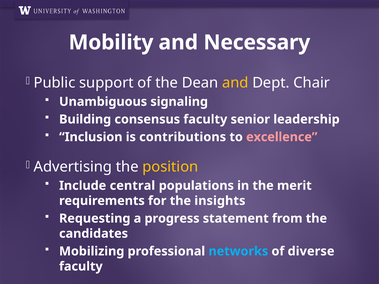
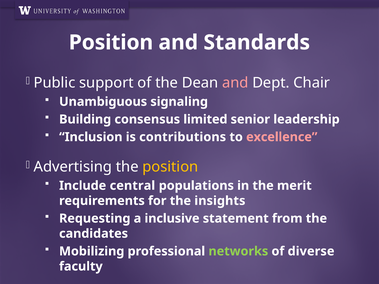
Mobility at (111, 43): Mobility -> Position
Necessary: Necessary -> Standards
and at (235, 83) colour: yellow -> pink
consensus faculty: faculty -> limited
progress: progress -> inclusive
networks colour: light blue -> light green
